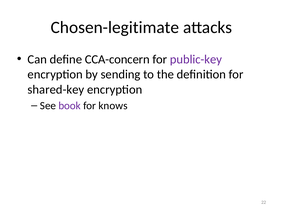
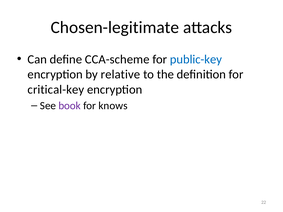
CCA-concern: CCA-concern -> CCA-scheme
public-key colour: purple -> blue
sending: sending -> relative
shared-key: shared-key -> critical-key
